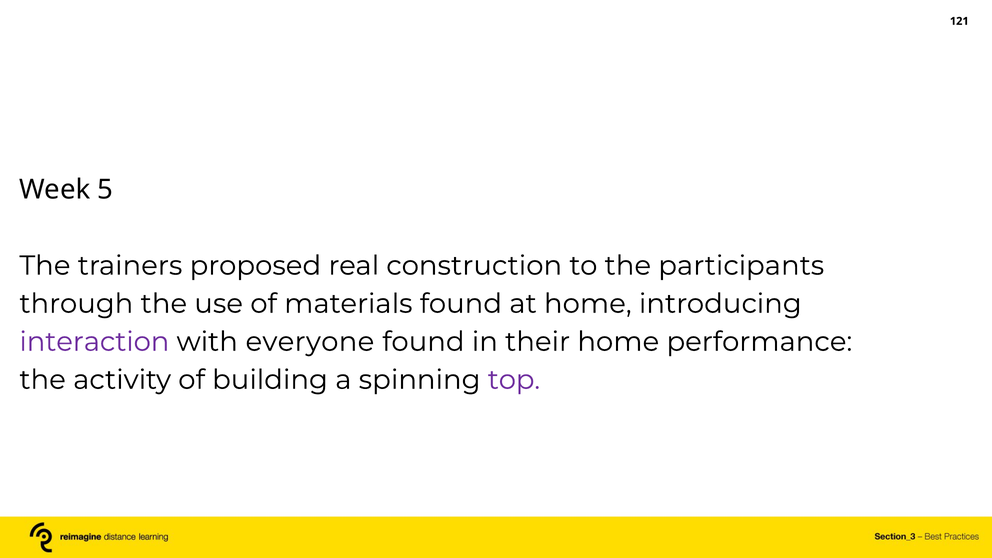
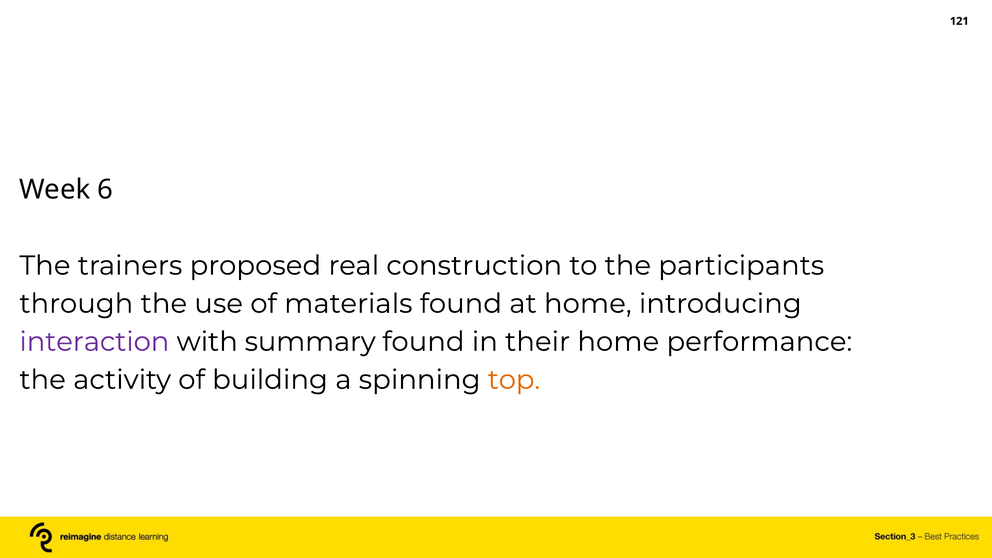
5: 5 -> 6
everyone: everyone -> summary
top colour: purple -> orange
